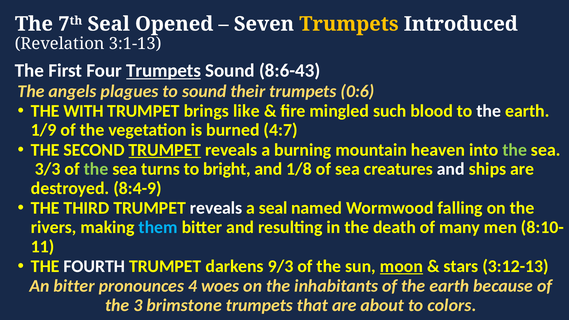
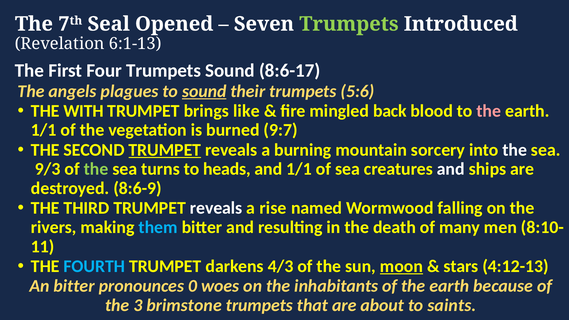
Trumpets at (349, 24) colour: yellow -> light green
3:1-13: 3:1-13 -> 6:1-13
Trumpets at (164, 71) underline: present -> none
8:6-43: 8:6-43 -> 8:6-17
sound at (204, 91) underline: none -> present
0:6: 0:6 -> 5:6
such: such -> back
the at (489, 111) colour: white -> pink
1/9 at (44, 130): 1/9 -> 1/1
4:7: 4:7 -> 9:7
heaven: heaven -> sorcery
the at (515, 150) colour: light green -> white
3/3: 3/3 -> 9/3
bright: bright -> heads
and 1/8: 1/8 -> 1/1
8:4-9: 8:4-9 -> 8:6-9
a seal: seal -> rise
FOURTH colour: white -> light blue
9/3: 9/3 -> 4/3
3:12-13: 3:12-13 -> 4:12-13
4: 4 -> 0
colors: colors -> saints
